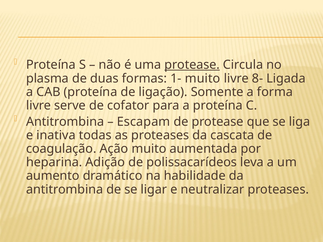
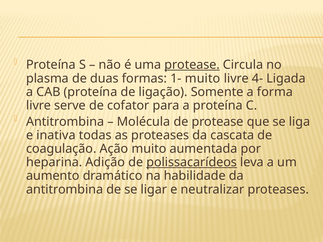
8-: 8- -> 4-
Escapam: Escapam -> Molécula
polissacarídeos underline: none -> present
